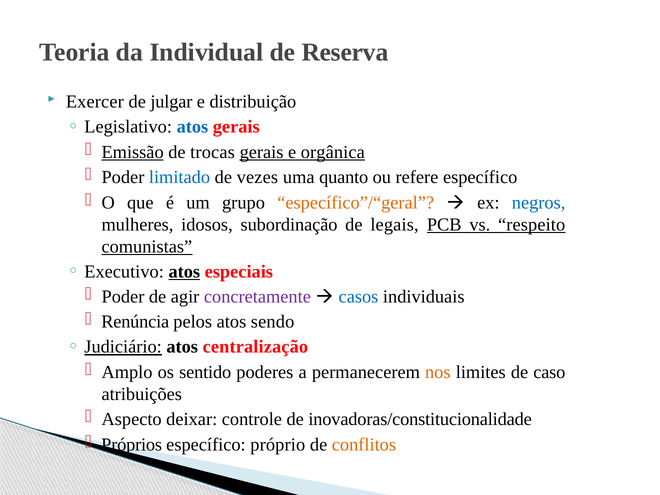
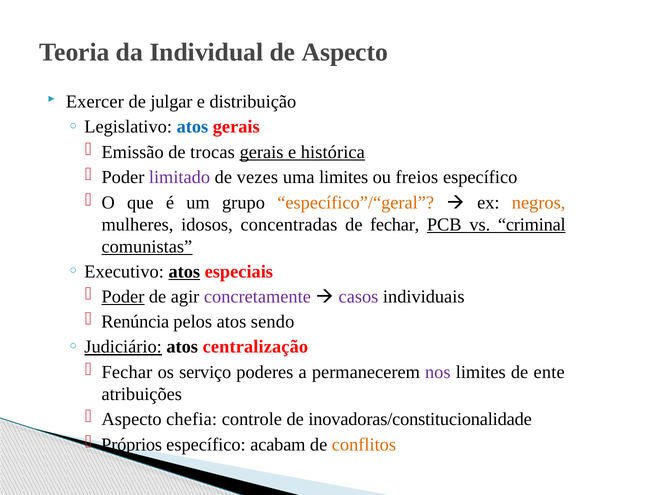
de Reserva: Reserva -> Aspecto
Emissão underline: present -> none
orgânica: orgânica -> histórica
limitado colour: blue -> purple
uma quanto: quanto -> limites
refere: refere -> freios
negros colour: blue -> orange
subordinação: subordinação -> concentradas
de legais: legais -> fechar
respeito: respeito -> criminal
Poder at (123, 297) underline: none -> present
casos colour: blue -> purple
Amplo at (127, 372): Amplo -> Fechar
sentido: sentido -> serviço
nos colour: orange -> purple
caso: caso -> ente
deixar: deixar -> chefia
próprio: próprio -> acabam
